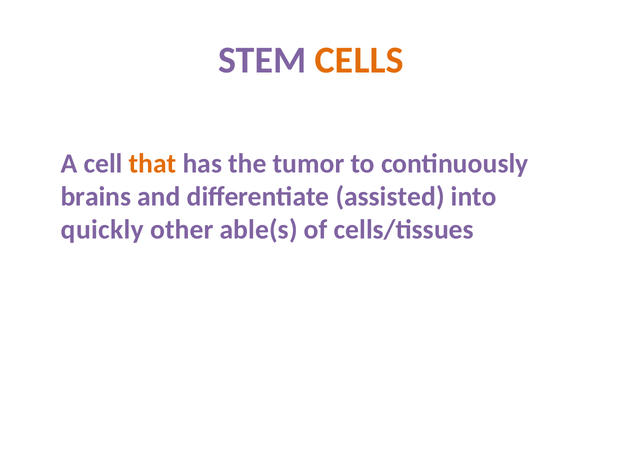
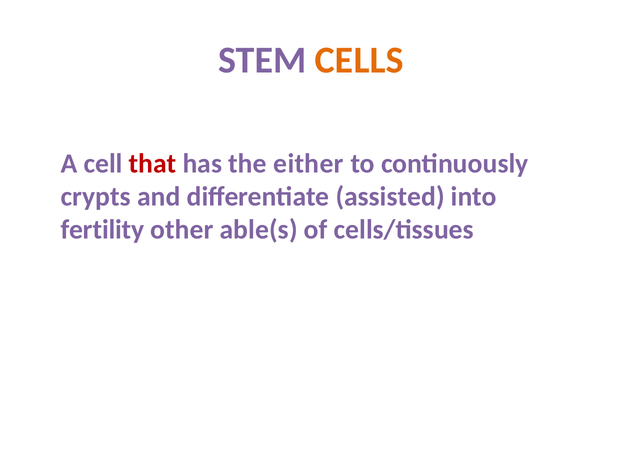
that colour: orange -> red
tumor: tumor -> either
brains: brains -> crypts
quickly: quickly -> fertility
